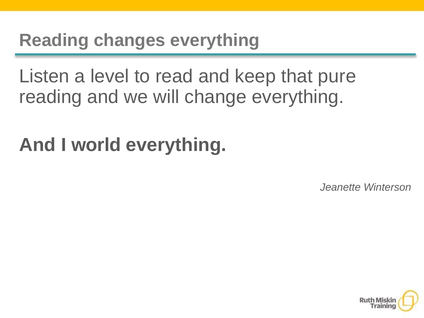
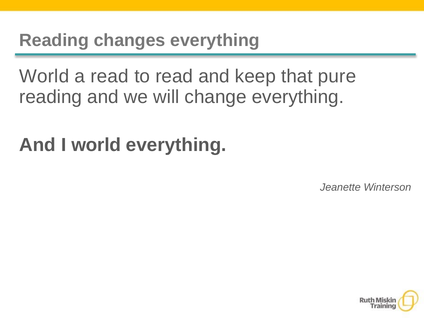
Listen at (44, 76): Listen -> World
a level: level -> read
